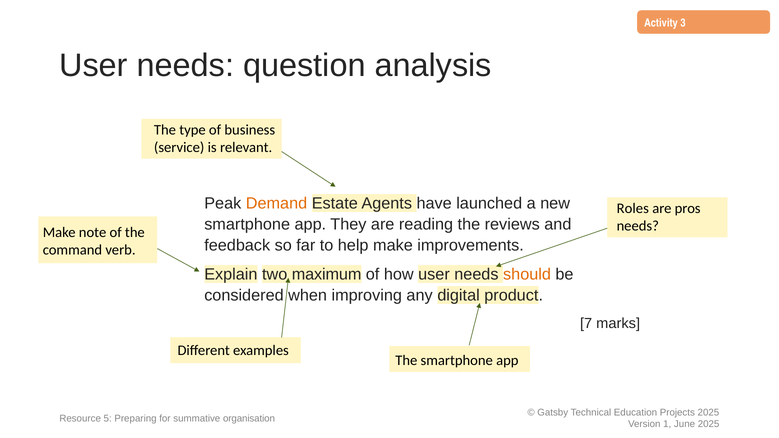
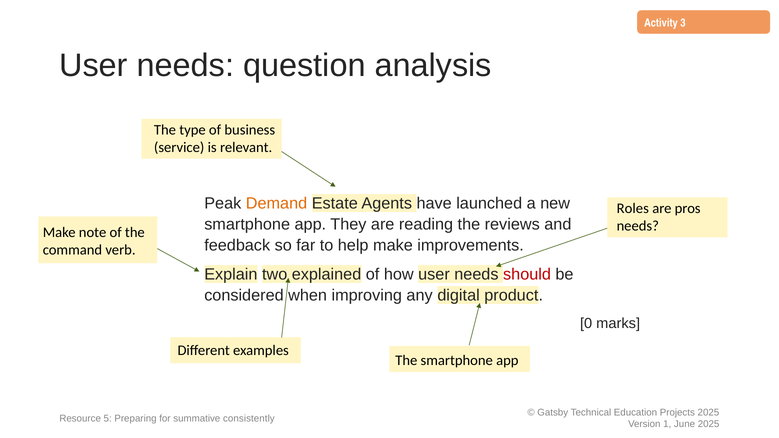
maximum: maximum -> explained
should colour: orange -> red
7: 7 -> 0
organisation: organisation -> consistently
